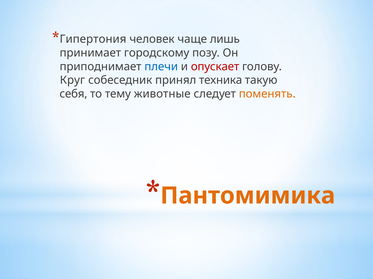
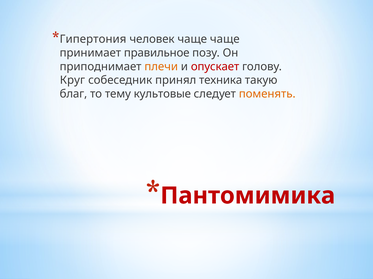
чаще лишь: лишь -> чаще
городскому: городскому -> правильное
плечи colour: blue -> orange
себя: себя -> благ
животные: животные -> культовые
Пантомимика colour: orange -> red
